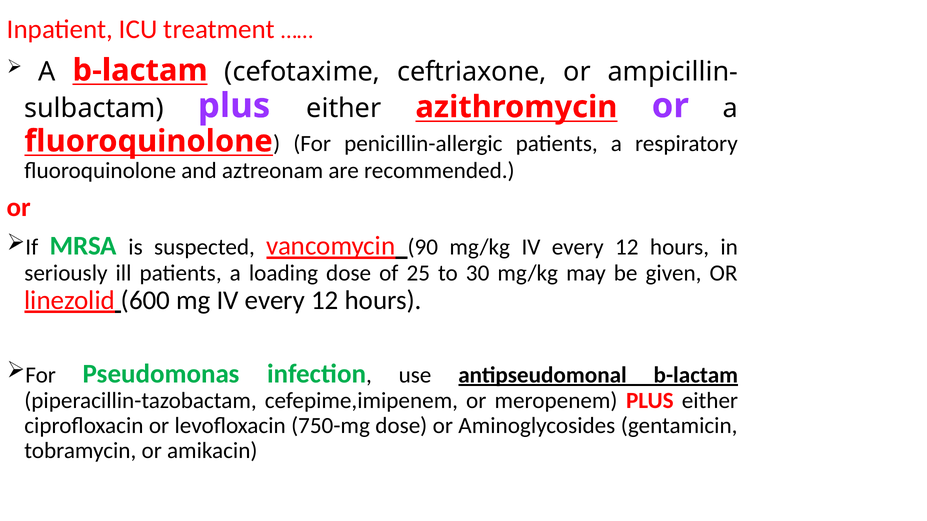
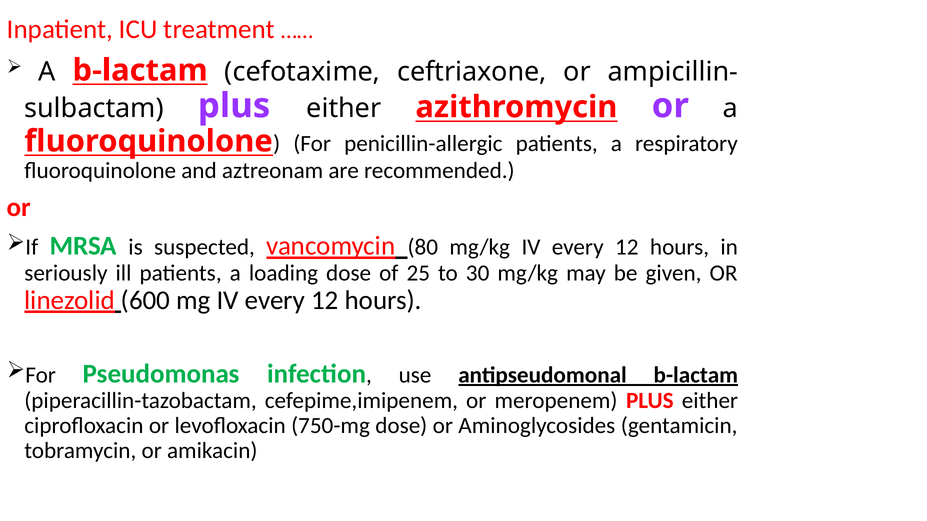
90: 90 -> 80
